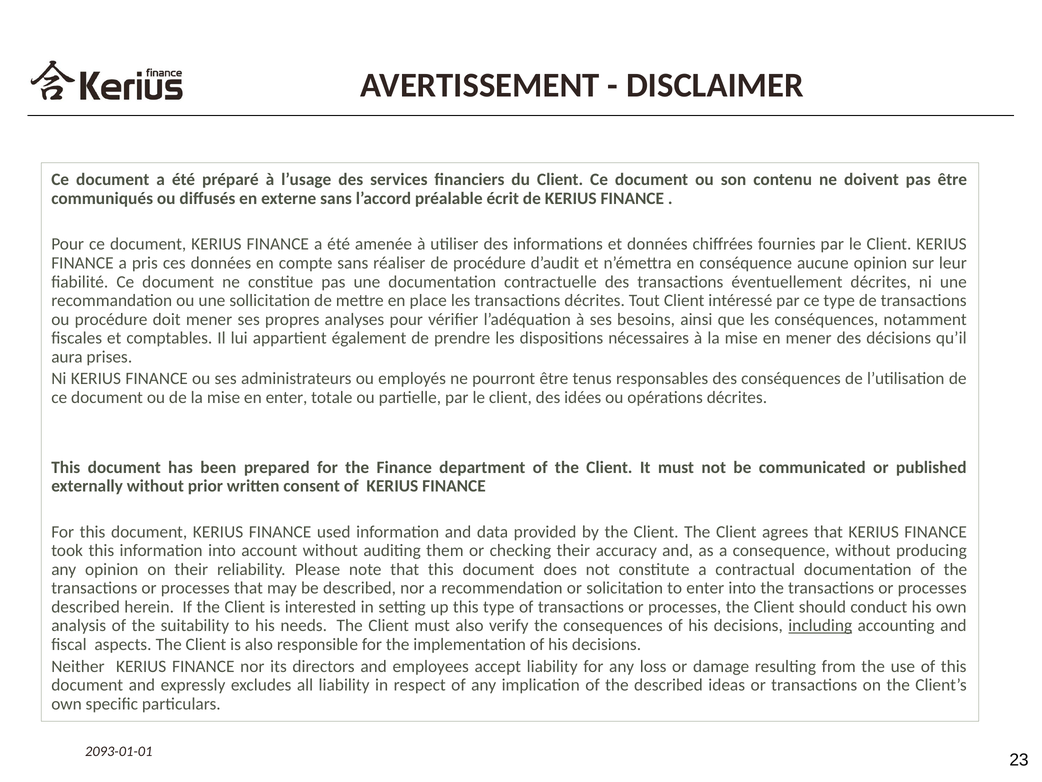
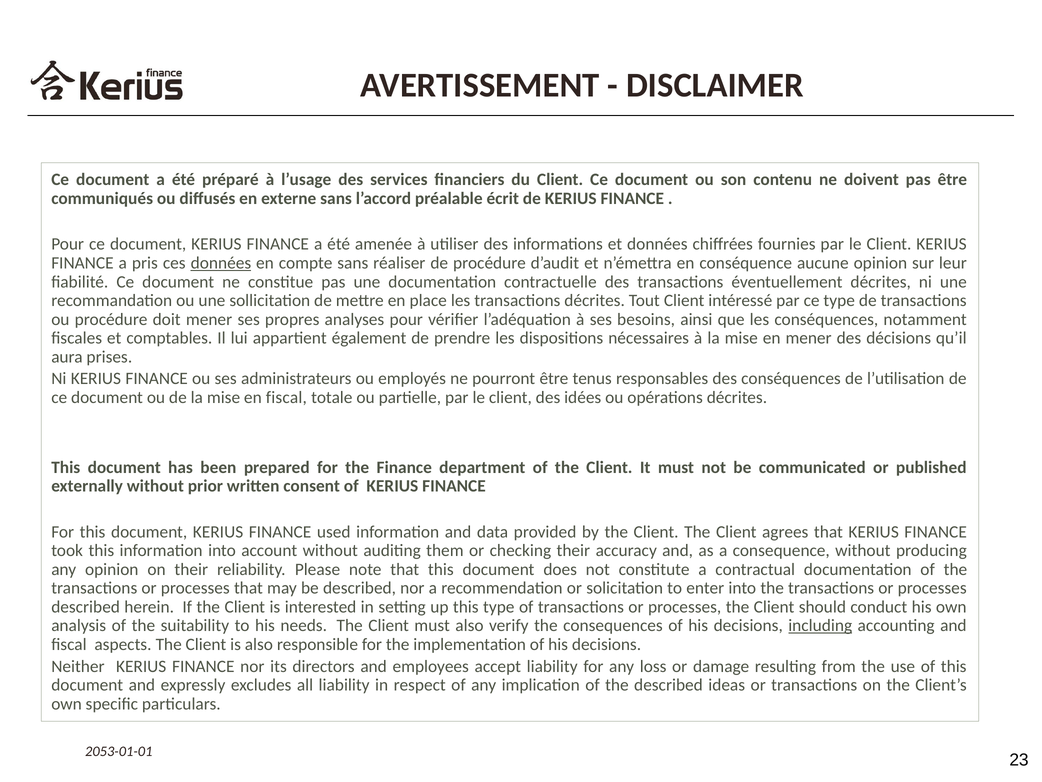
données at (221, 263) underline: none -> present
en enter: enter -> fiscal
2093-01-01: 2093-01-01 -> 2053-01-01
